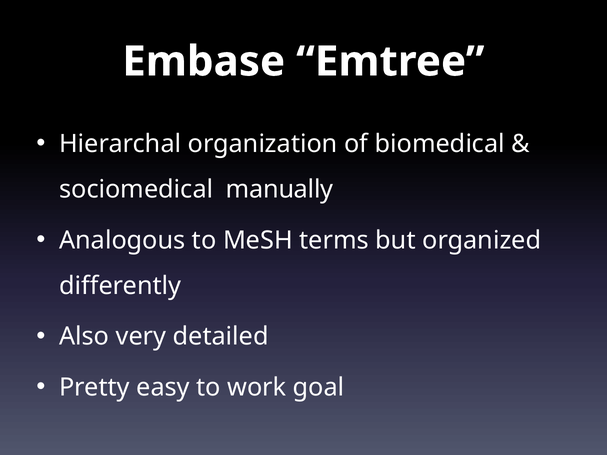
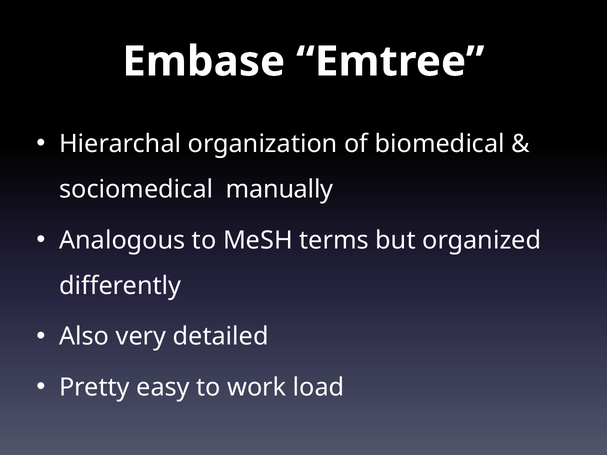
goal: goal -> load
